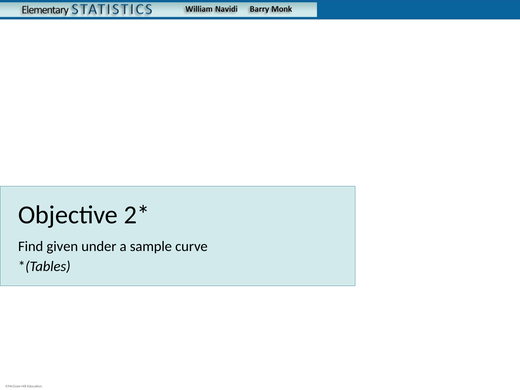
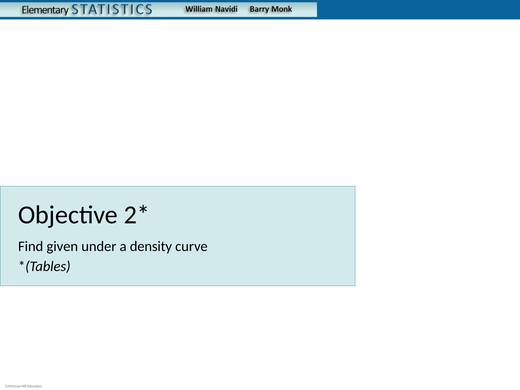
sample: sample -> density
